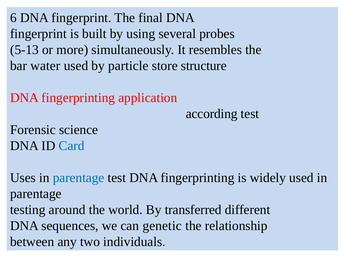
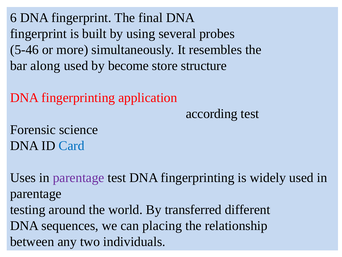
5-13: 5-13 -> 5-46
water: water -> along
particle: particle -> become
parentage at (79, 177) colour: blue -> purple
genetic: genetic -> placing
